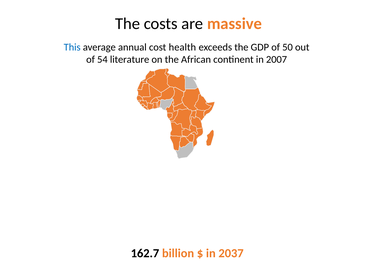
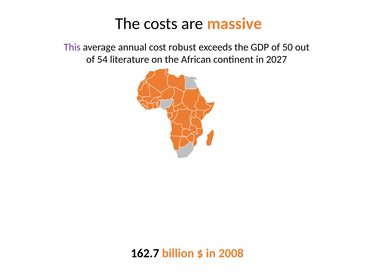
This colour: blue -> purple
health: health -> robust
2007: 2007 -> 2027
2037: 2037 -> 2008
